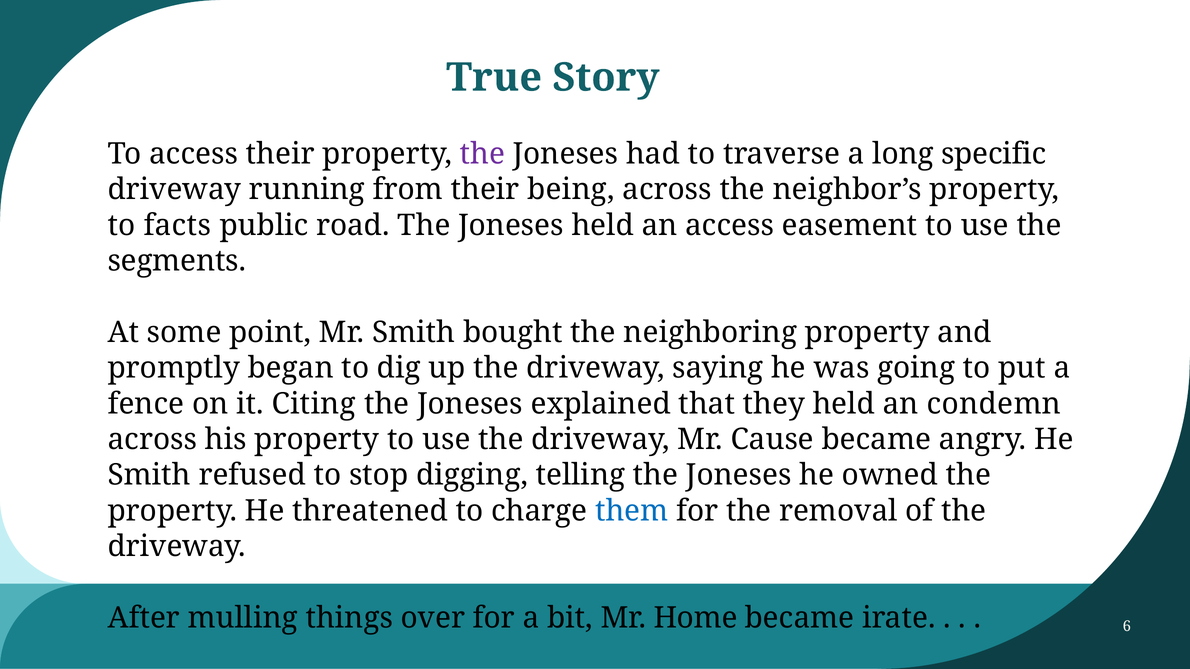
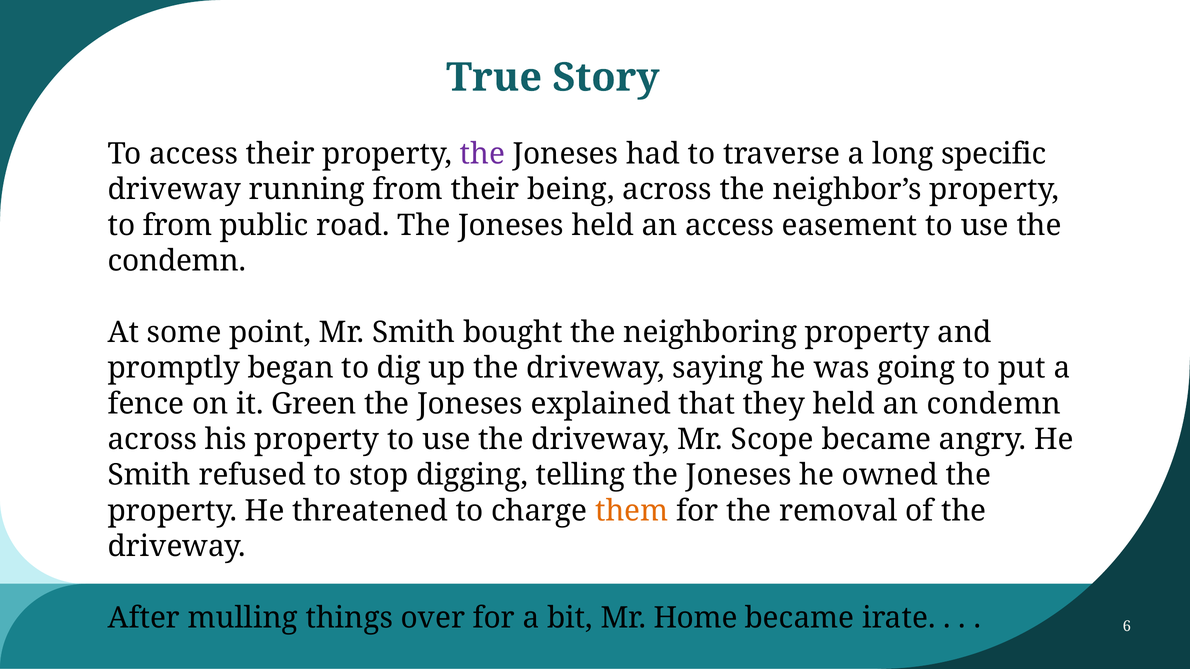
to facts: facts -> from
segments at (177, 261): segments -> condemn
Citing: Citing -> Green
Cause: Cause -> Scope
them colour: blue -> orange
